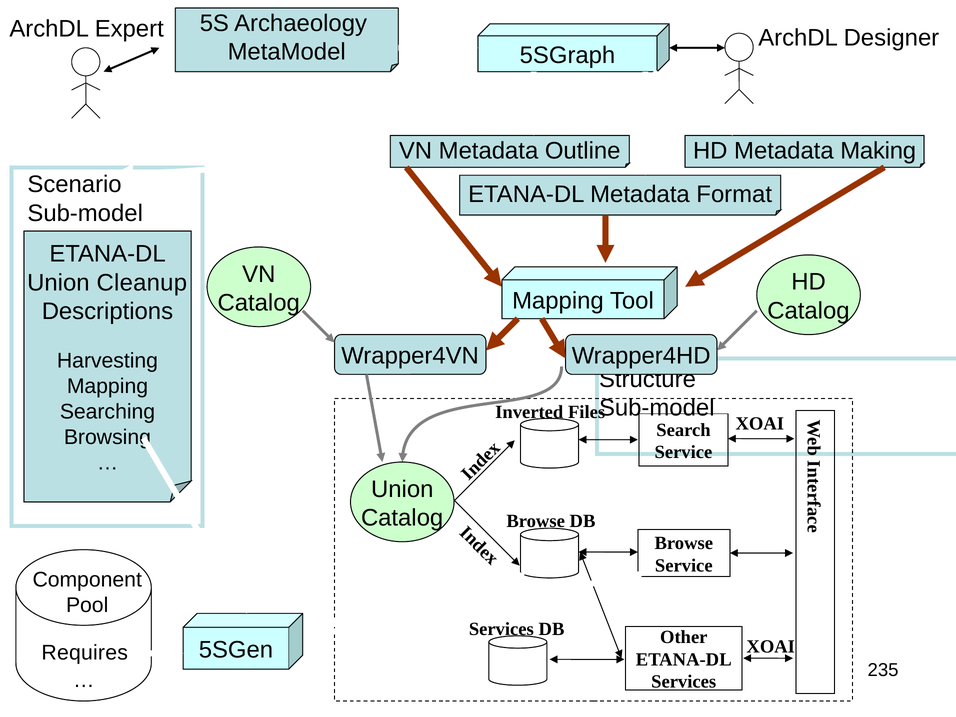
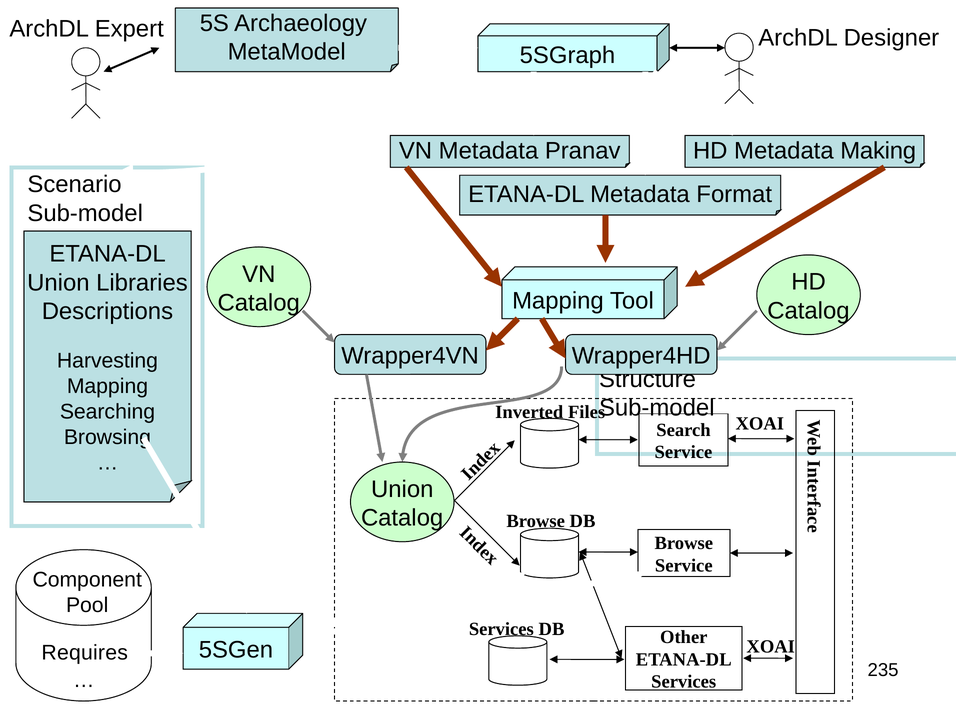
Outline: Outline -> Pranav
Cleanup: Cleanup -> Libraries
